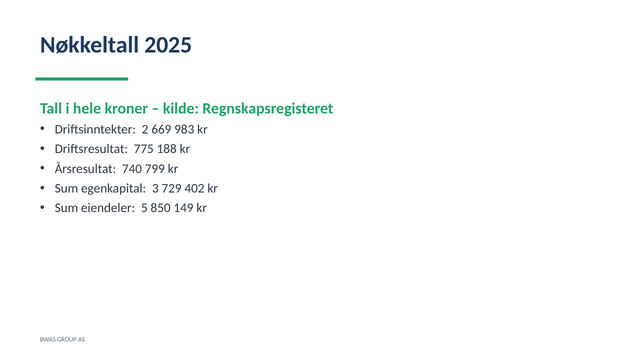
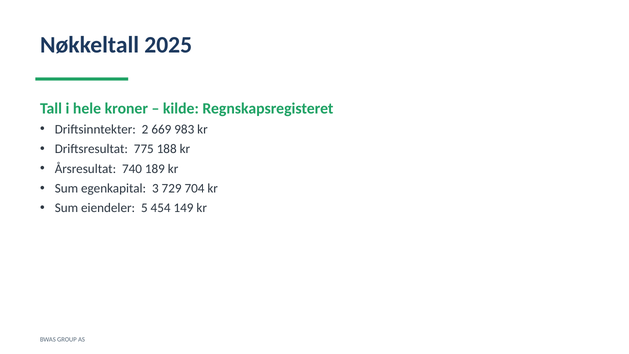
799: 799 -> 189
402: 402 -> 704
850: 850 -> 454
